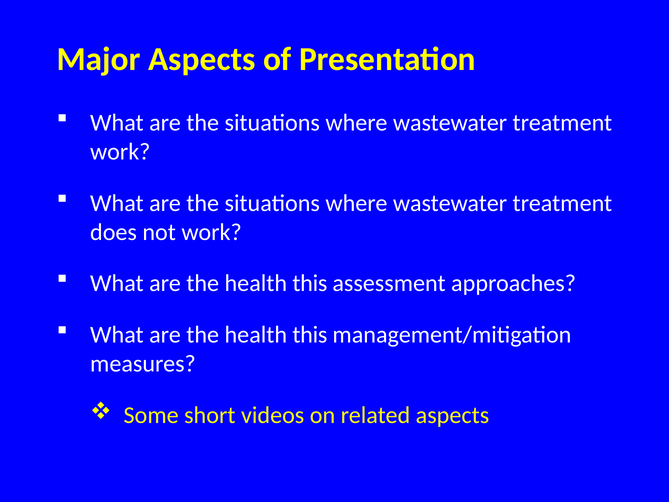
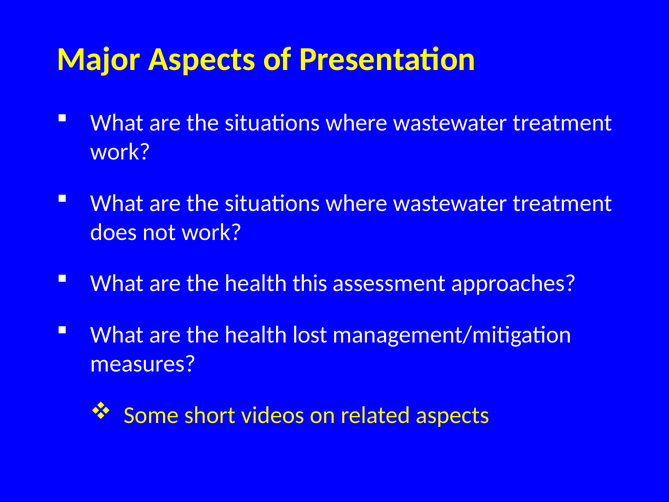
this at (310, 335): this -> lost
